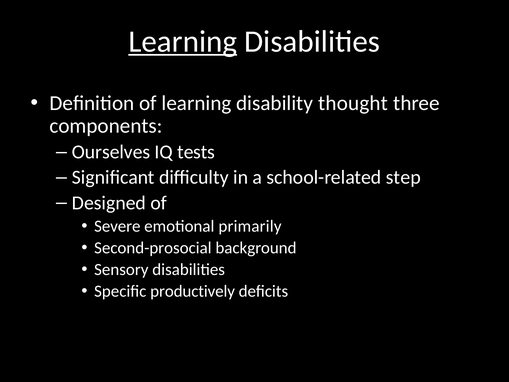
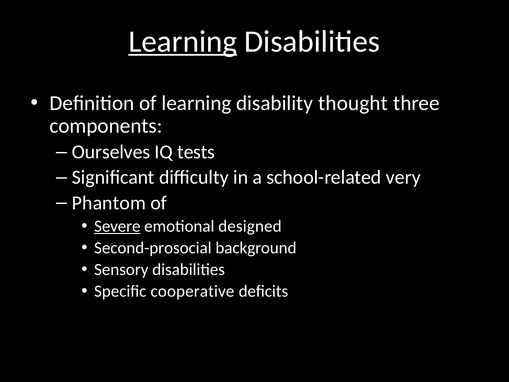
step: step -> very
Designed: Designed -> Phantom
Severe underline: none -> present
primarily: primarily -> designed
productively: productively -> cooperative
